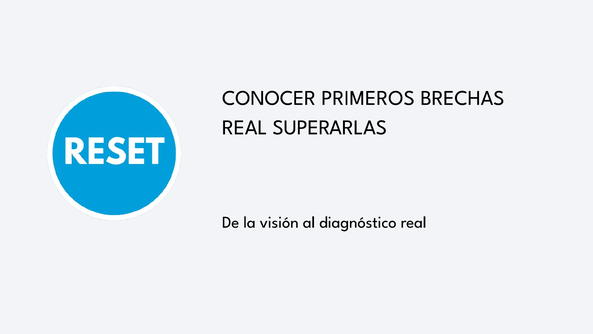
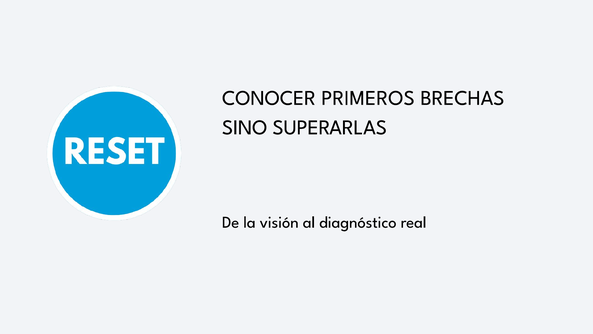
REAL at (245, 127): REAL -> SINO
